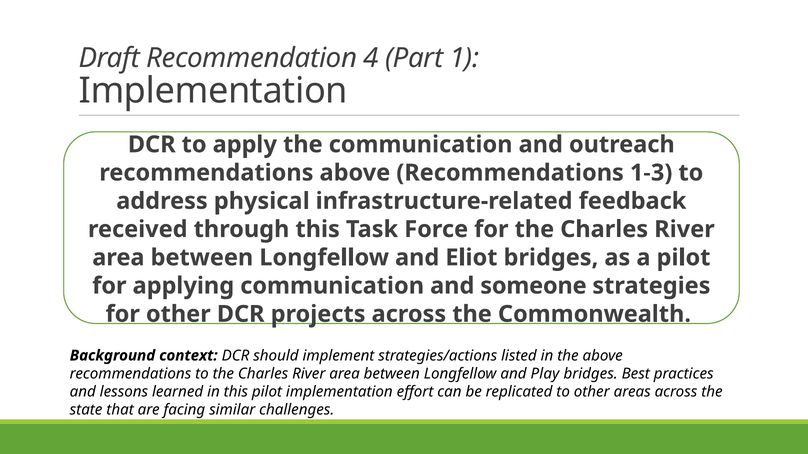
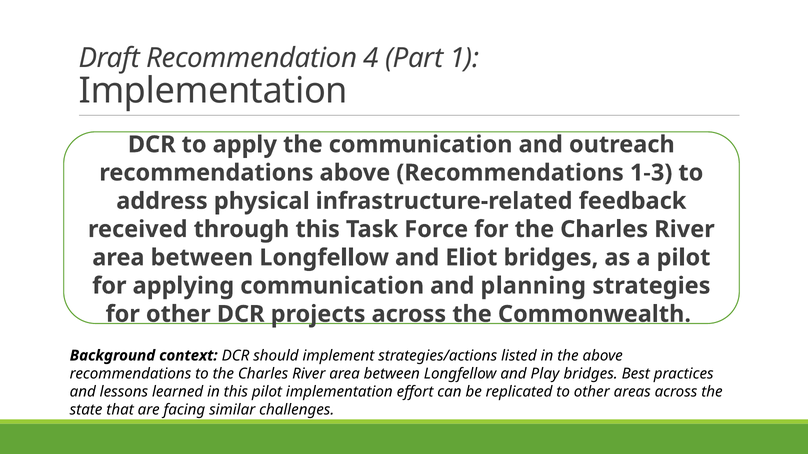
someone: someone -> planning
